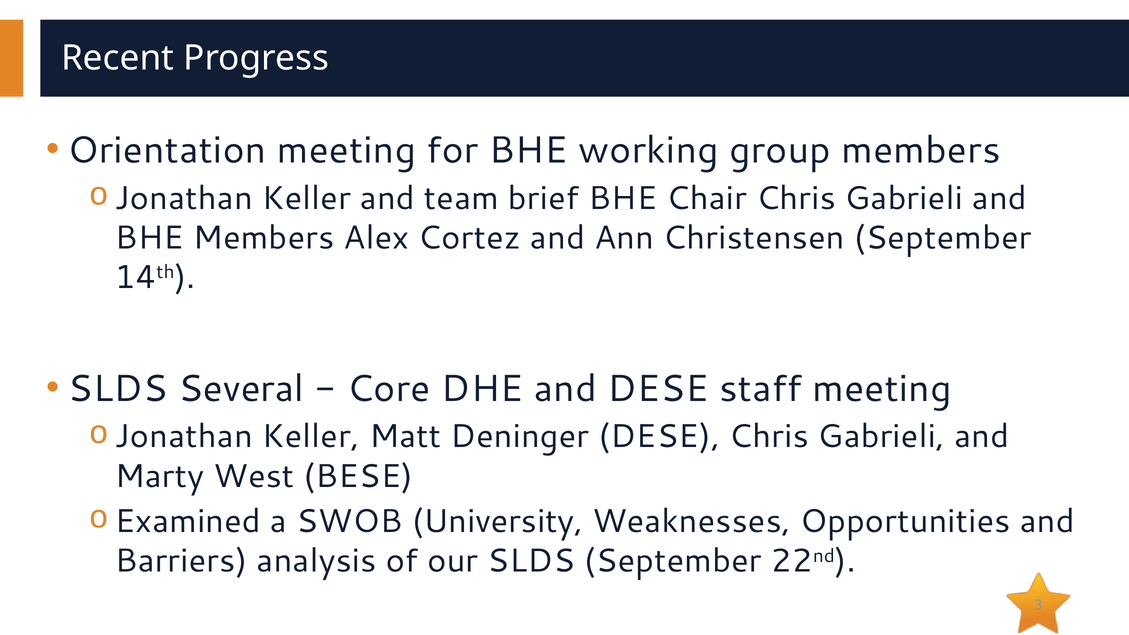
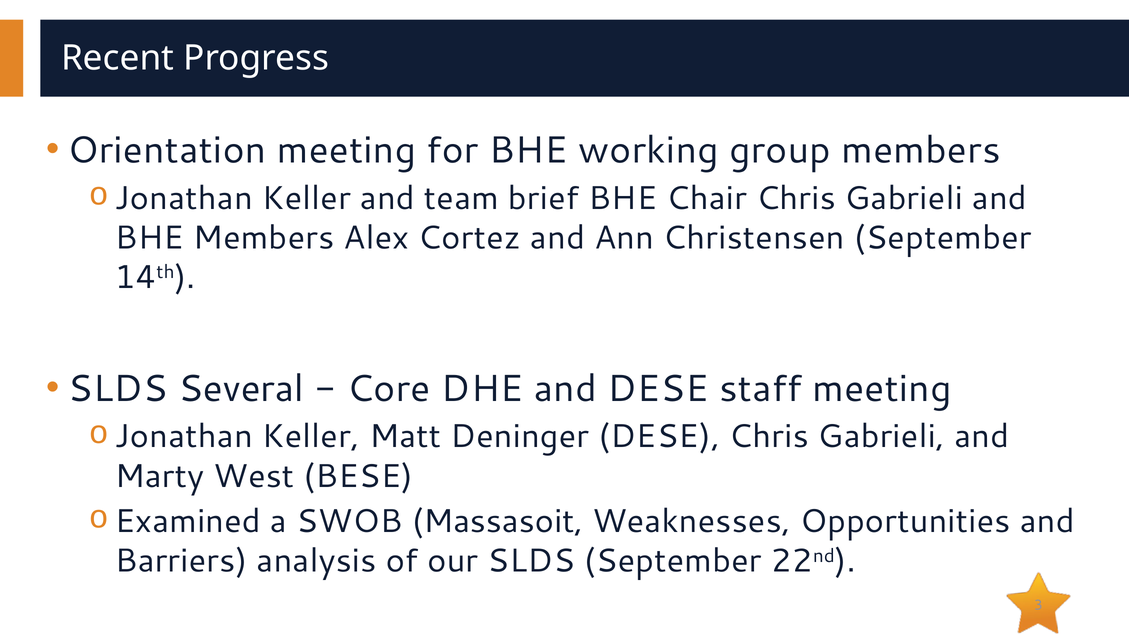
University: University -> Massasoit
